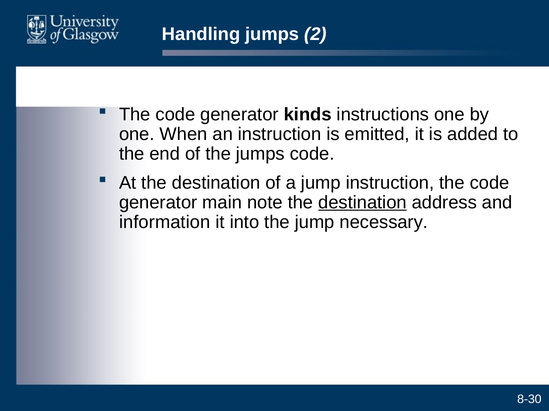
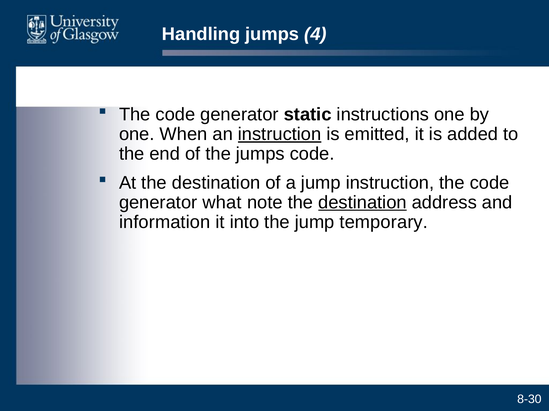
2: 2 -> 4
kinds: kinds -> static
instruction at (280, 134) underline: none -> present
main: main -> what
necessary: necessary -> temporary
